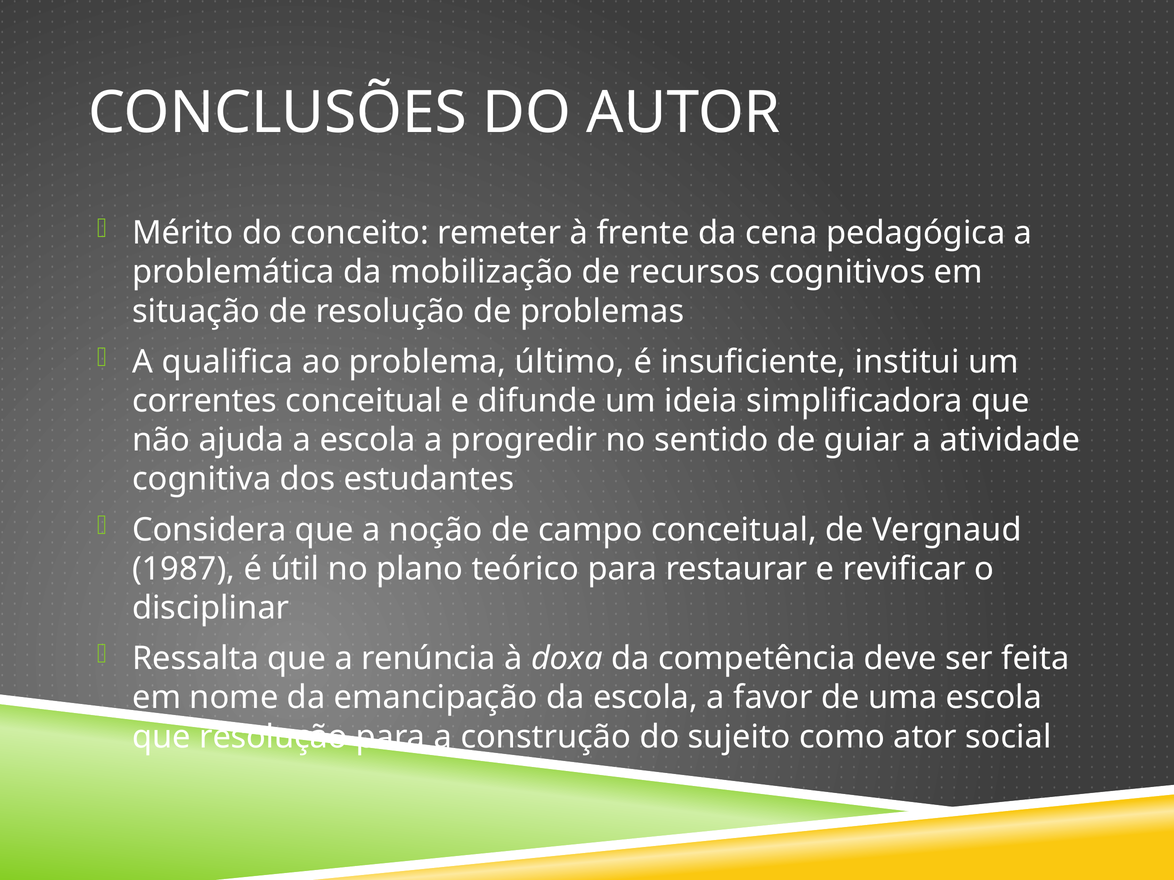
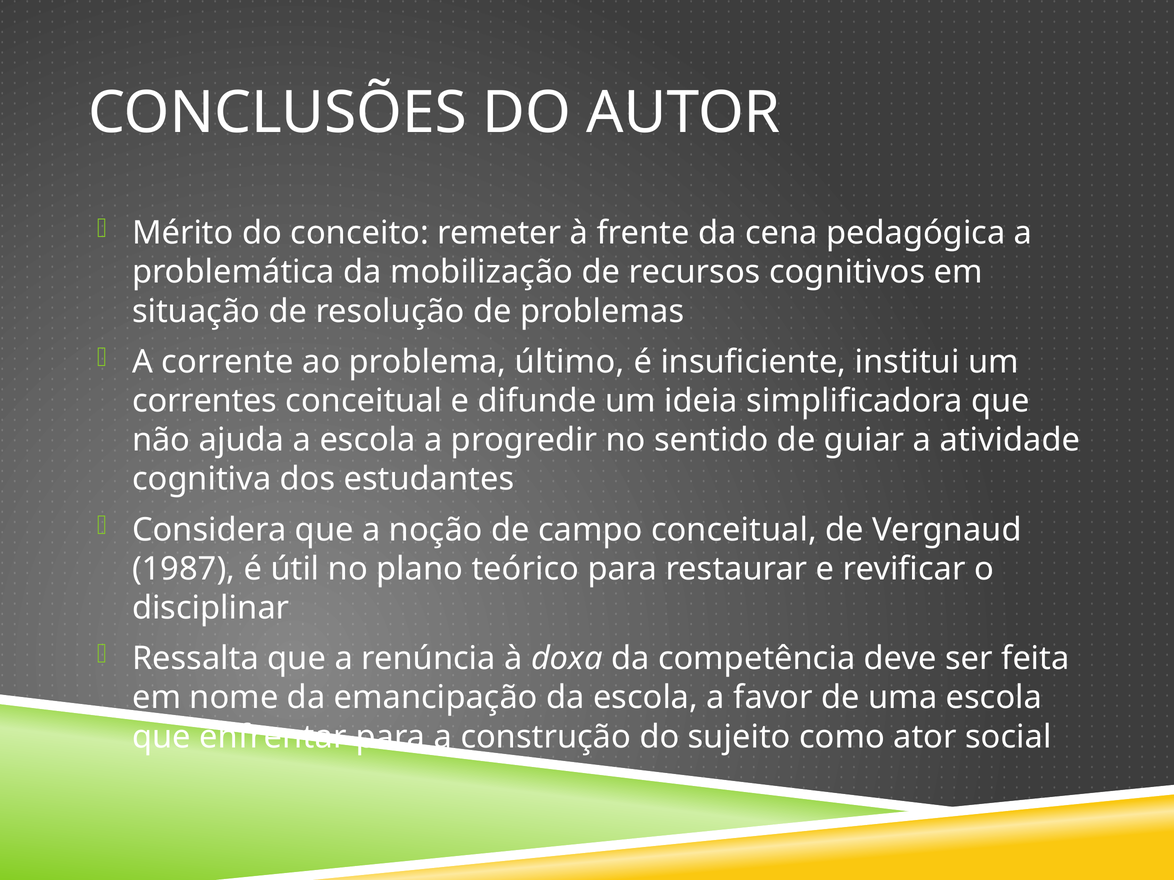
qualifica: qualifica -> corrente
que resolução: resolução -> enfrentar
